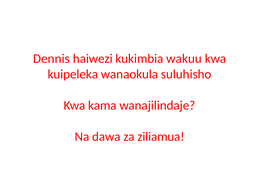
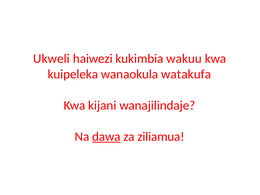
Dennis: Dennis -> Ukweli
suluhisho: suluhisho -> watakufa
kama: kama -> kijani
dawa underline: none -> present
